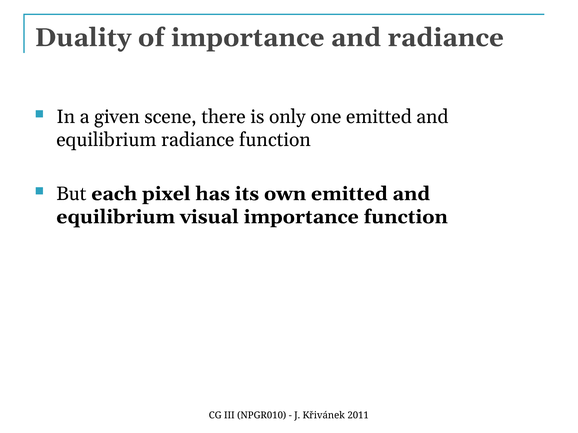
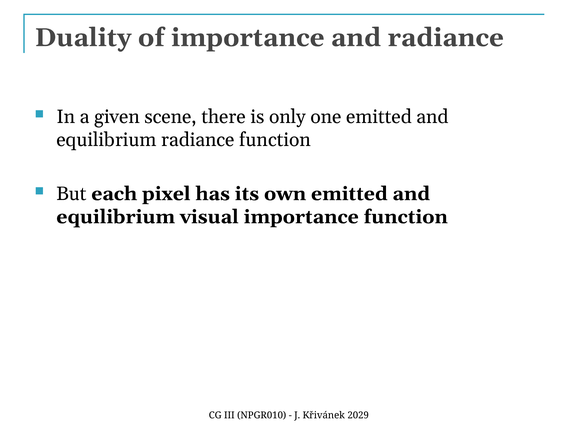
2011: 2011 -> 2029
